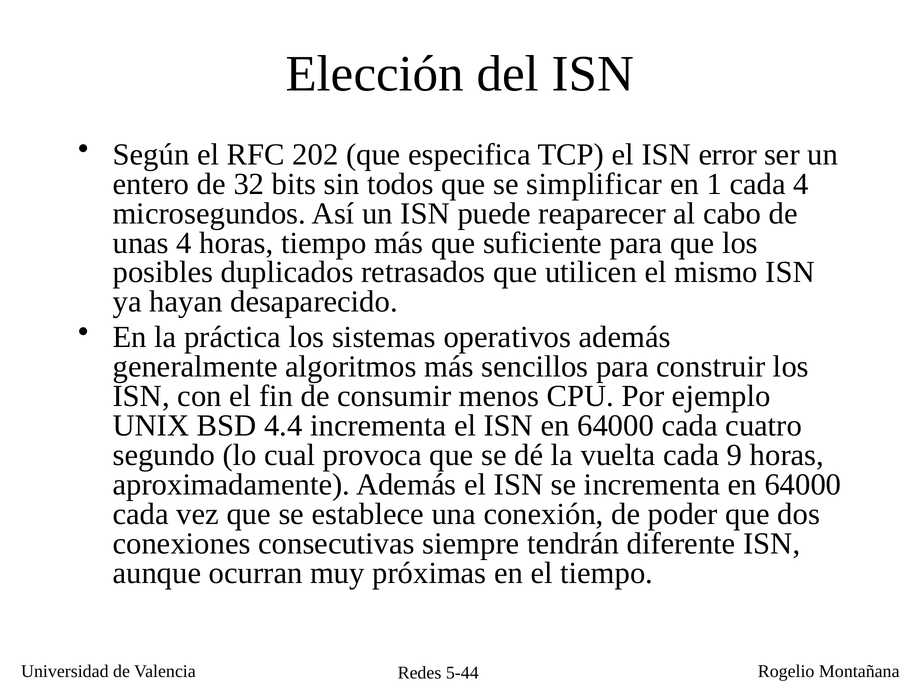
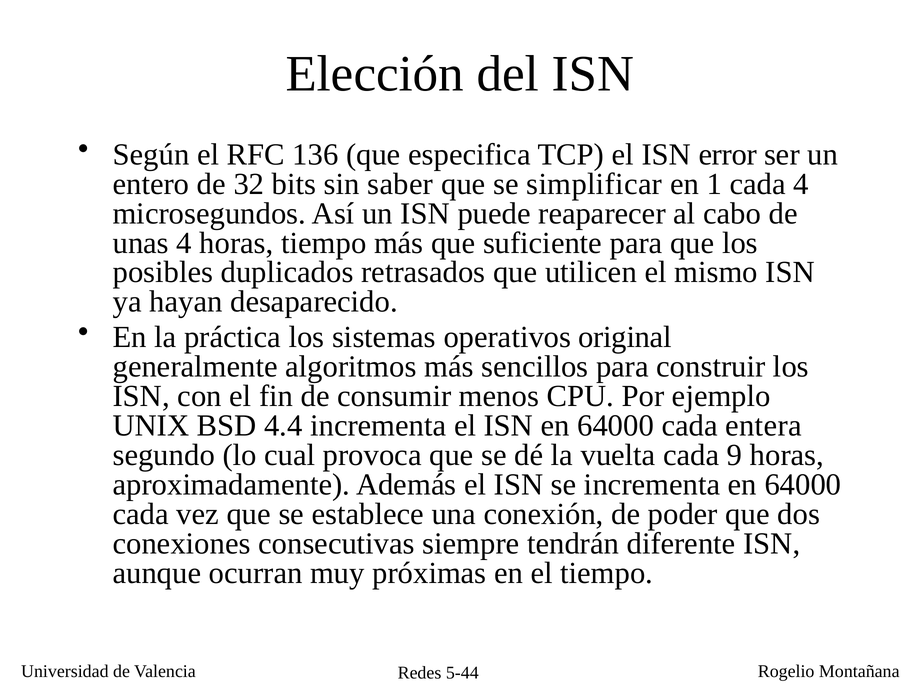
202: 202 -> 136
todos: todos -> saber
operativos además: además -> original
cuatro: cuatro -> entera
